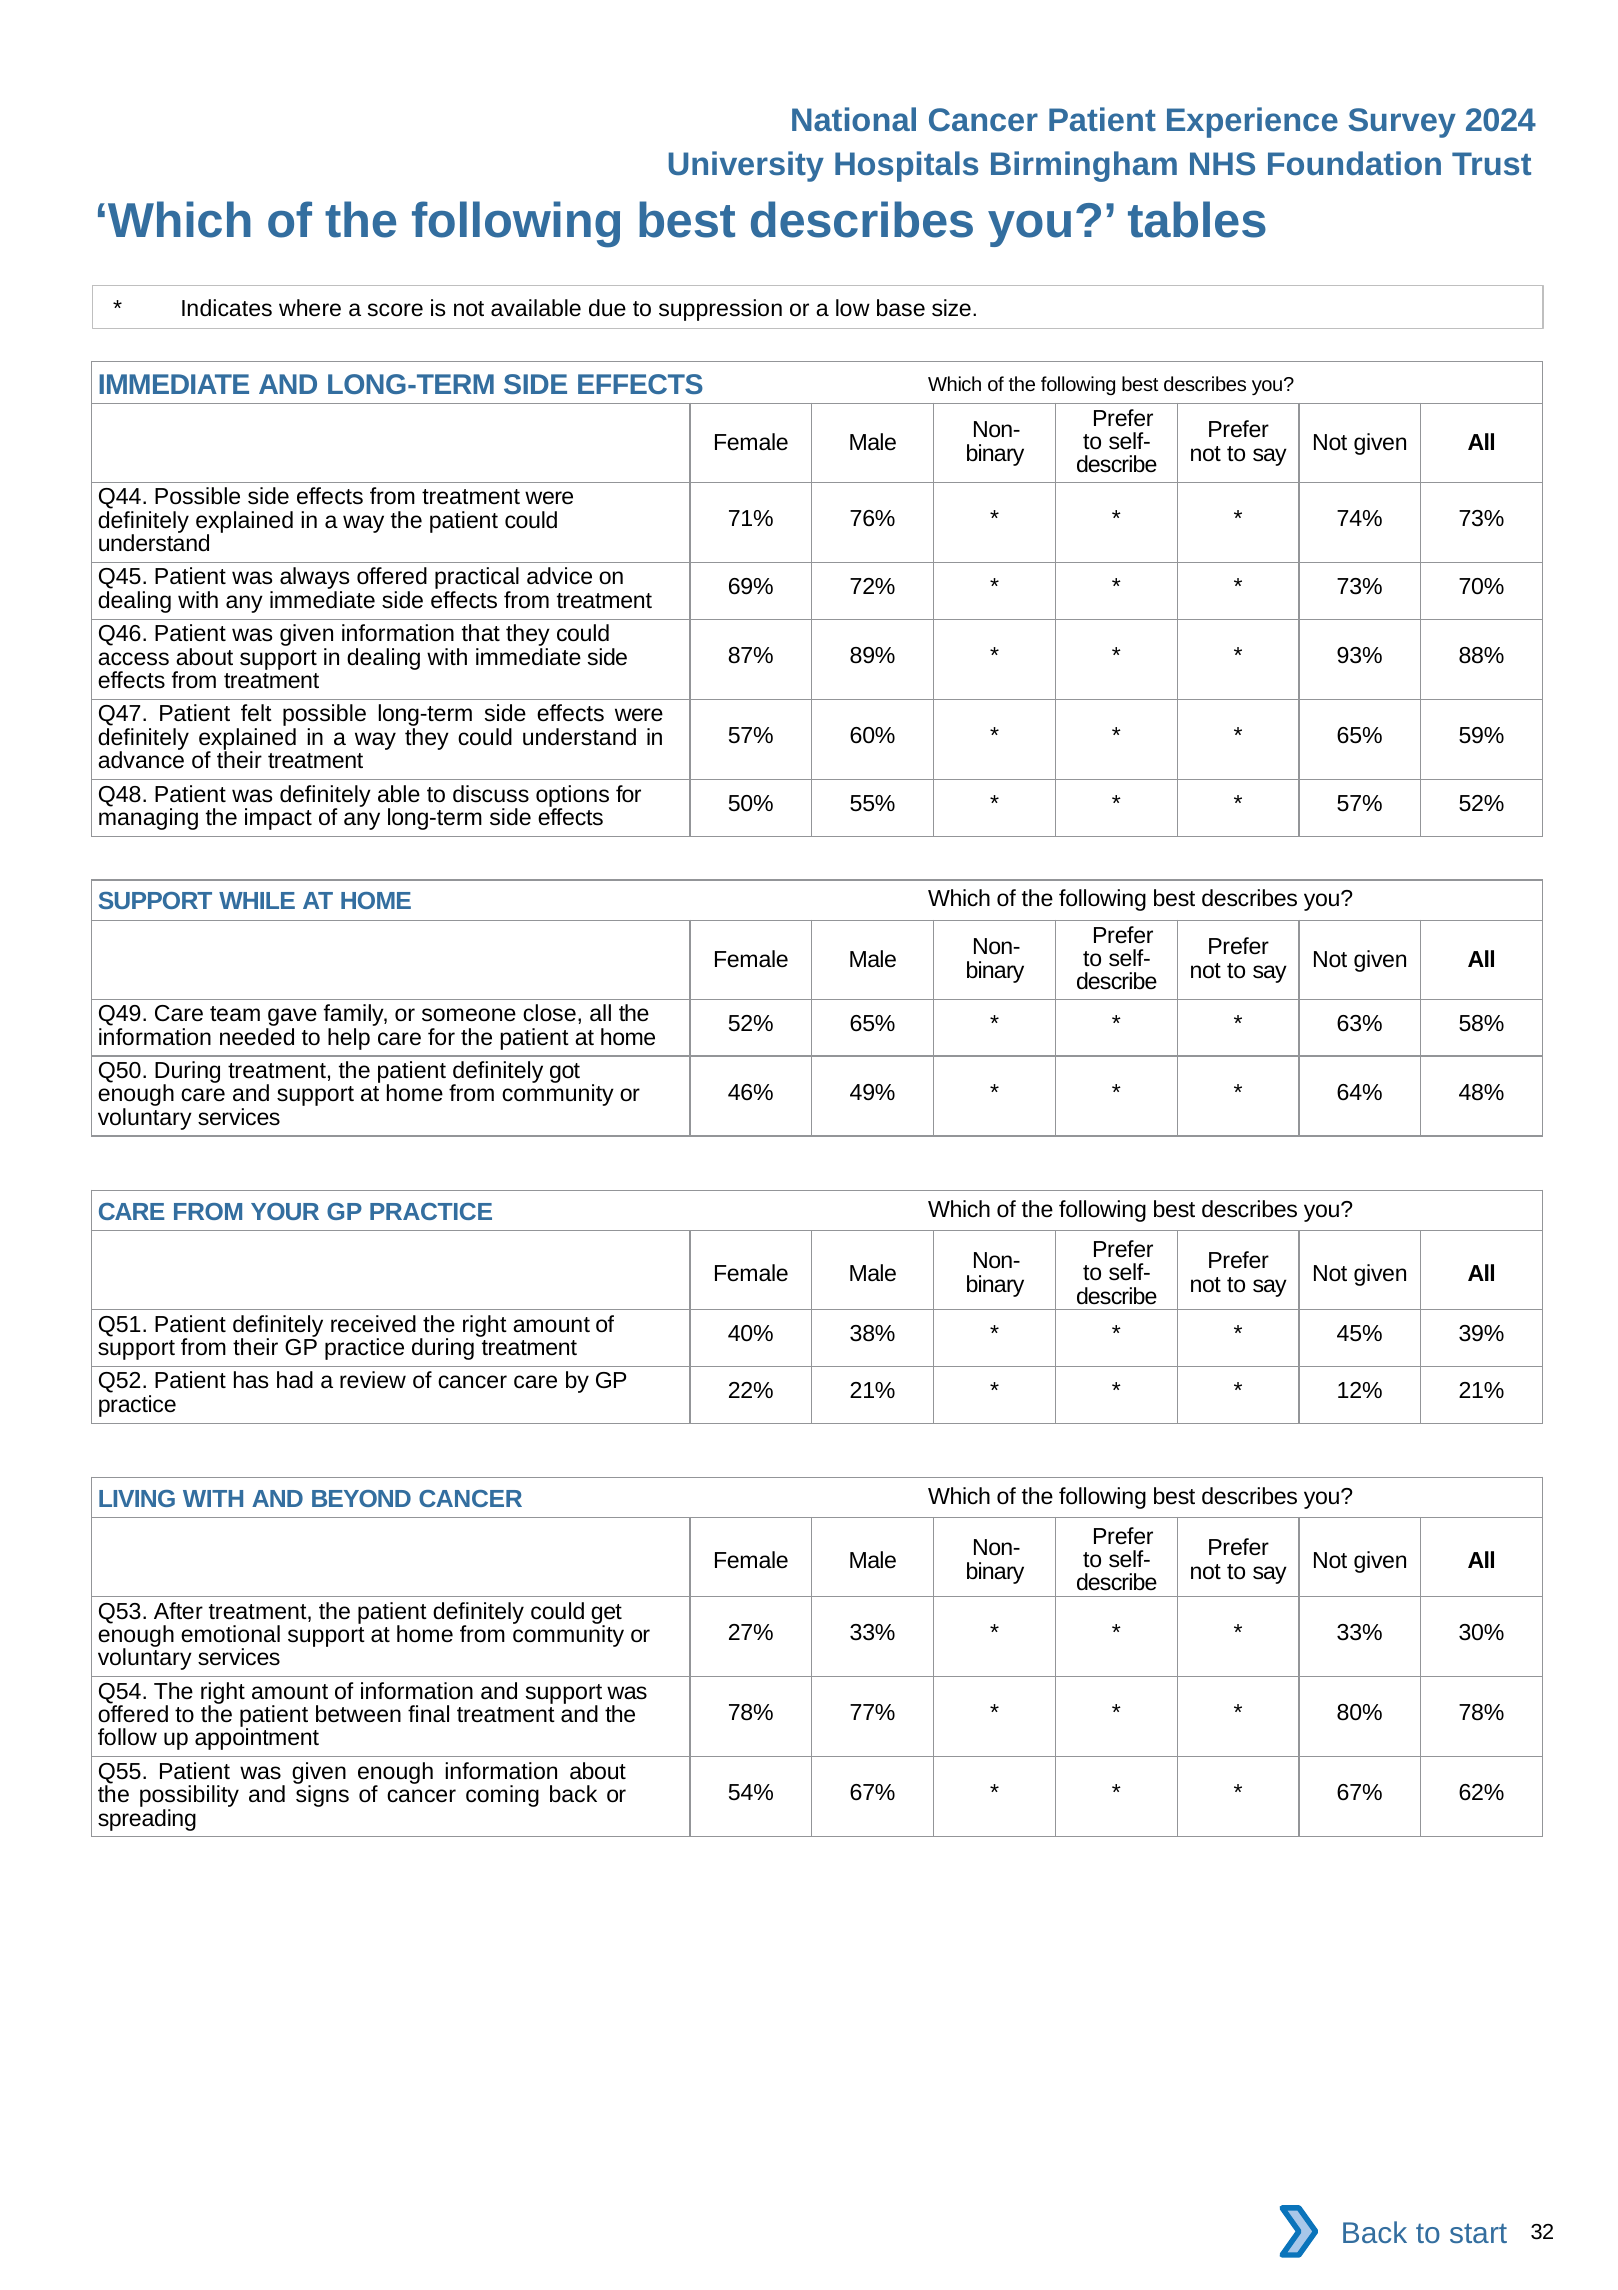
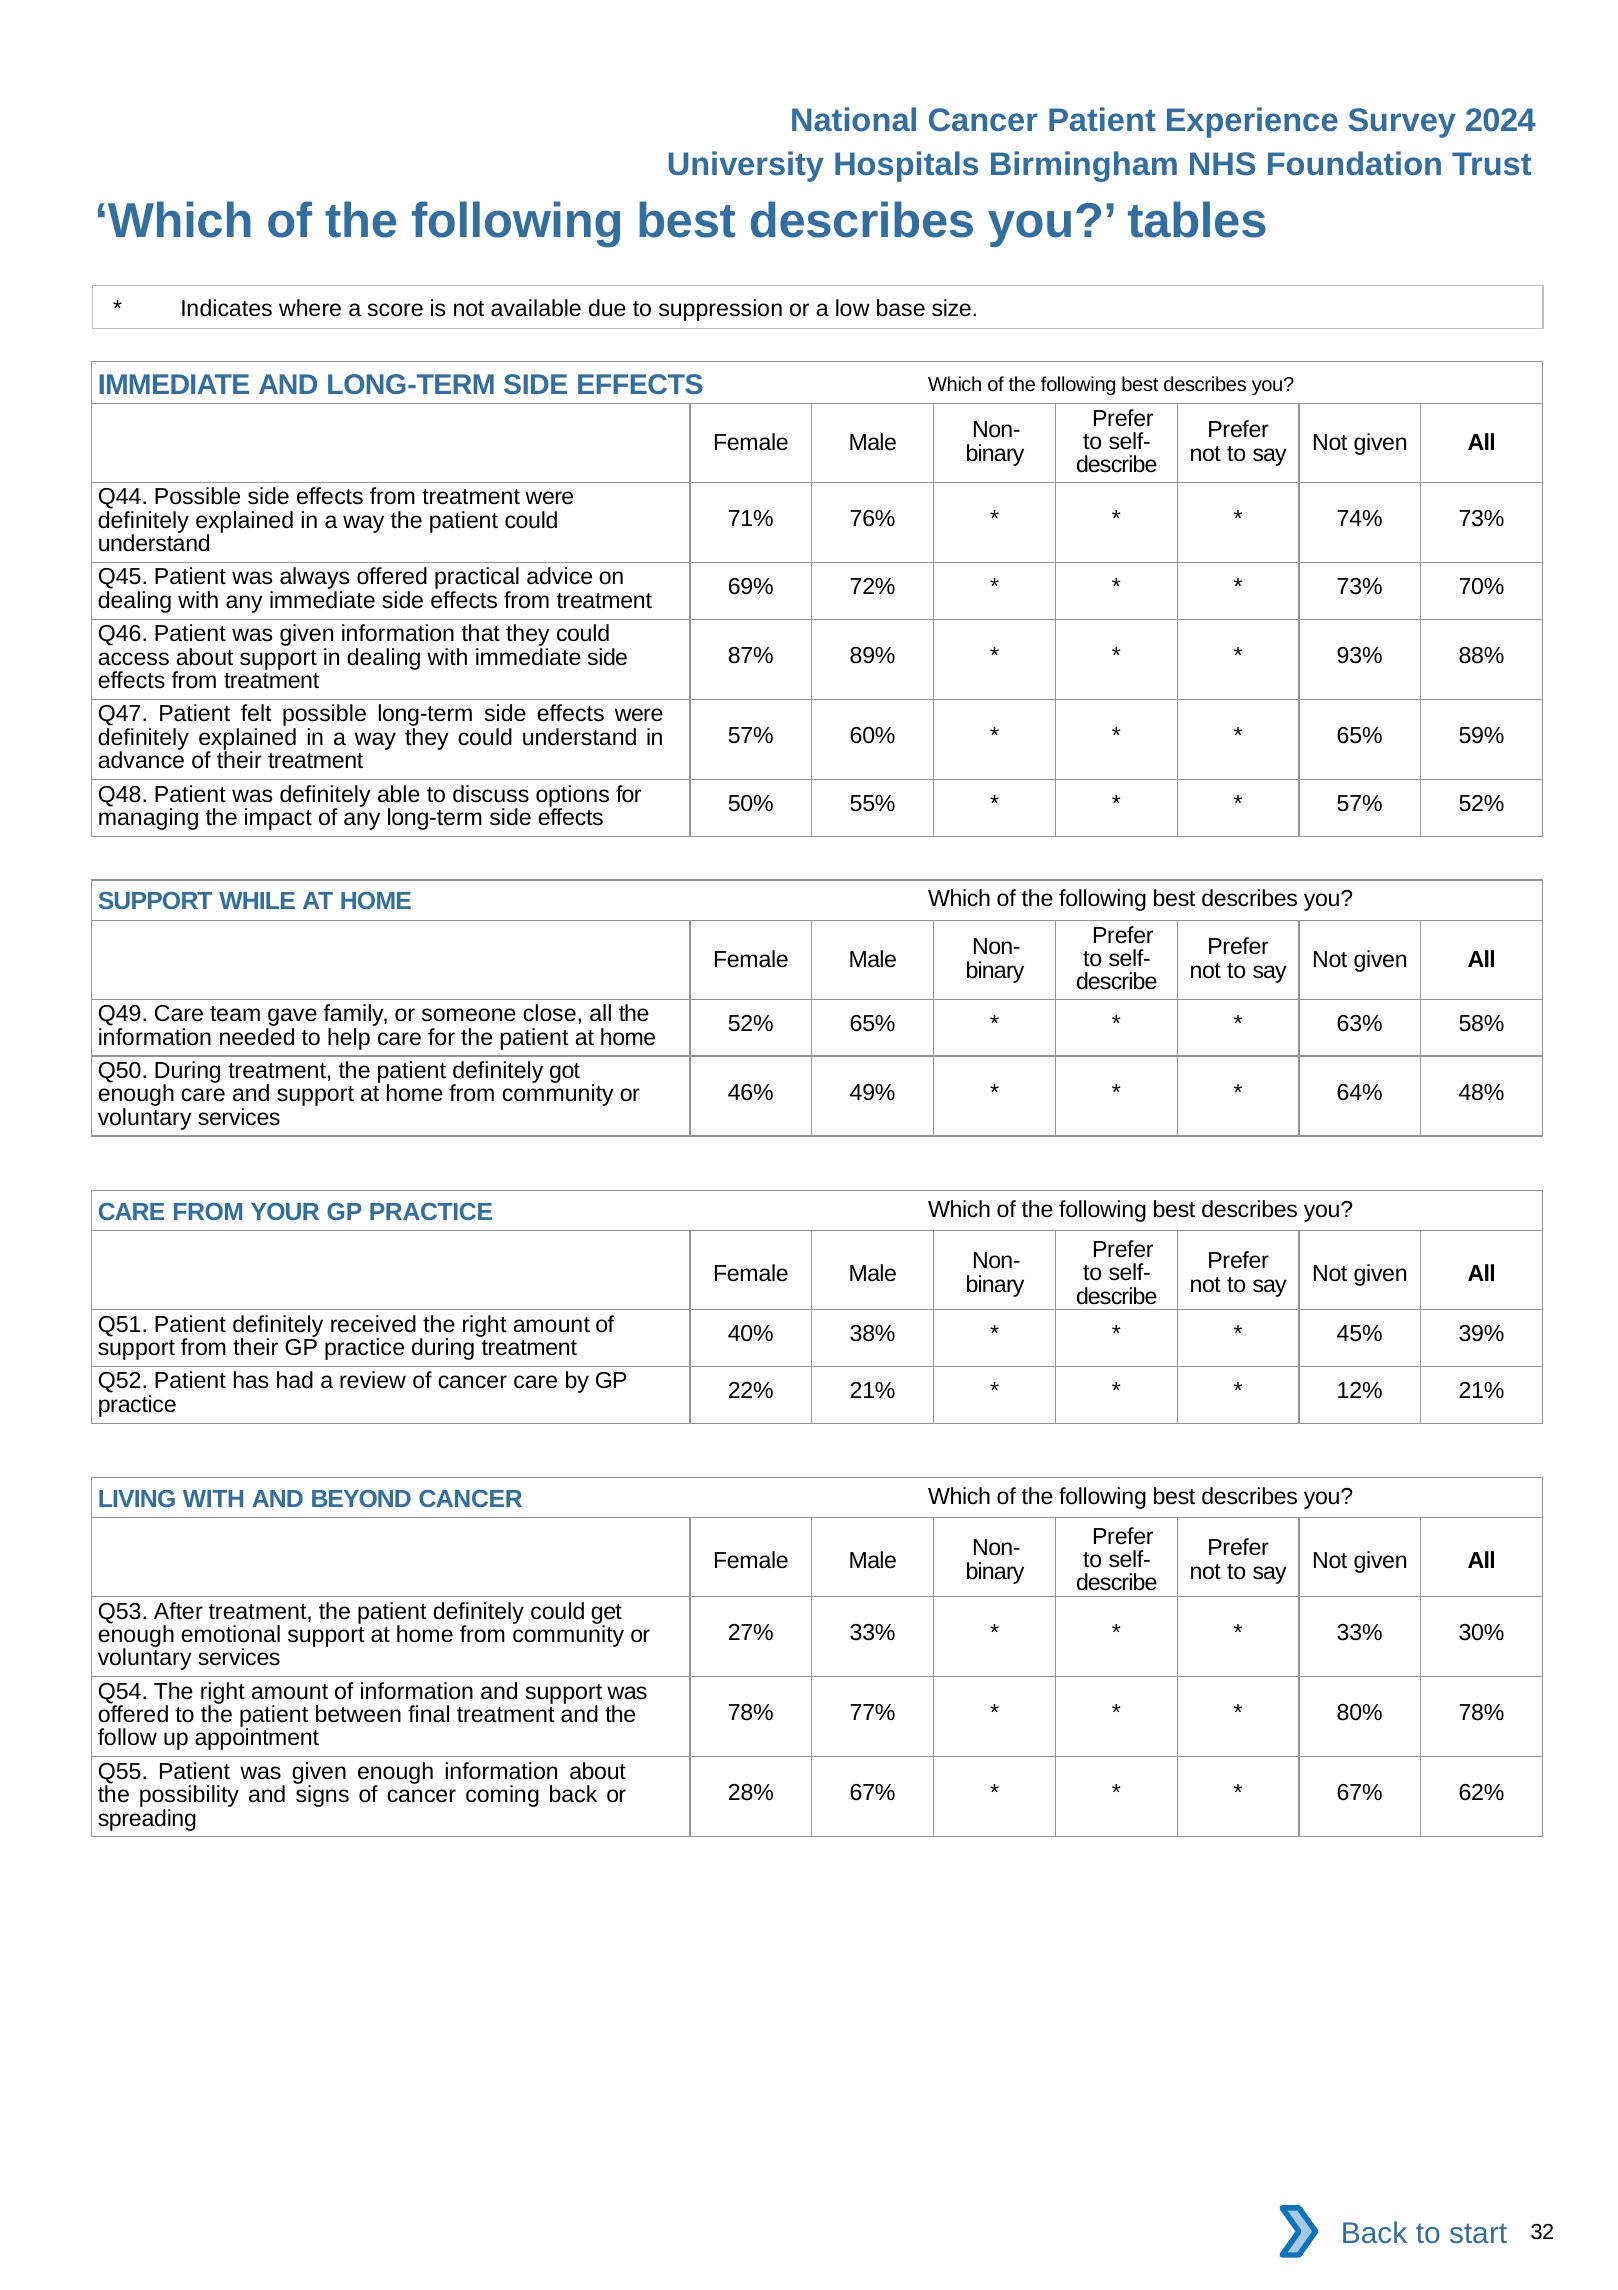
54%: 54% -> 28%
